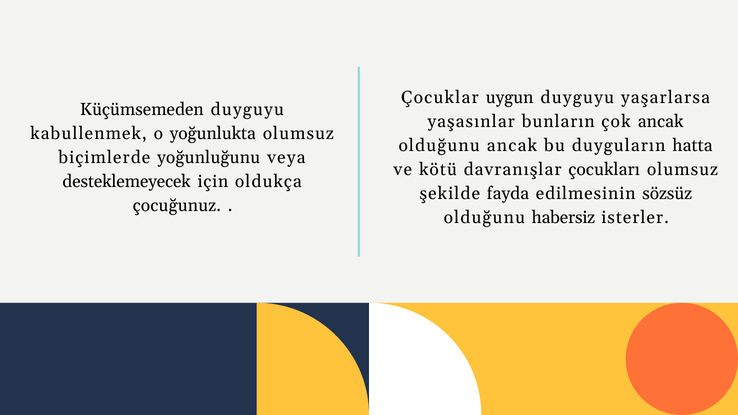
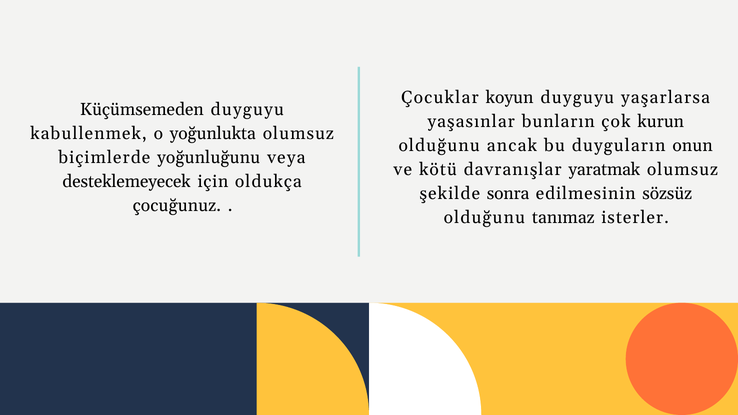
uygun: uygun -> koyun
çok ancak: ancak -> kurun
hatta: hatta -> onun
çocukları: çocukları -> yaratmak
fayda: fayda -> sonra
habersiz: habersiz -> tanımaz
